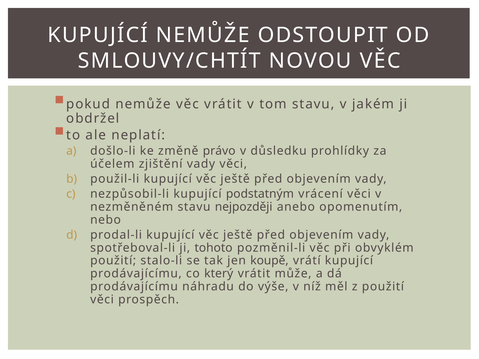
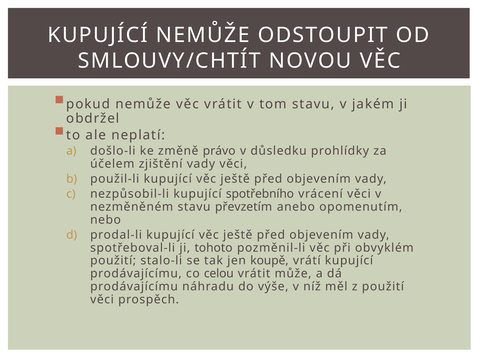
podstatným: podstatným -> spotřebního
nejpozději: nejpozději -> převzetím
který: který -> celou
